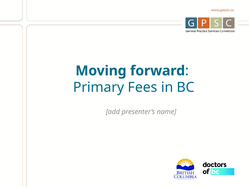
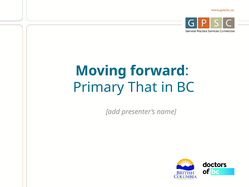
Fees: Fees -> That
